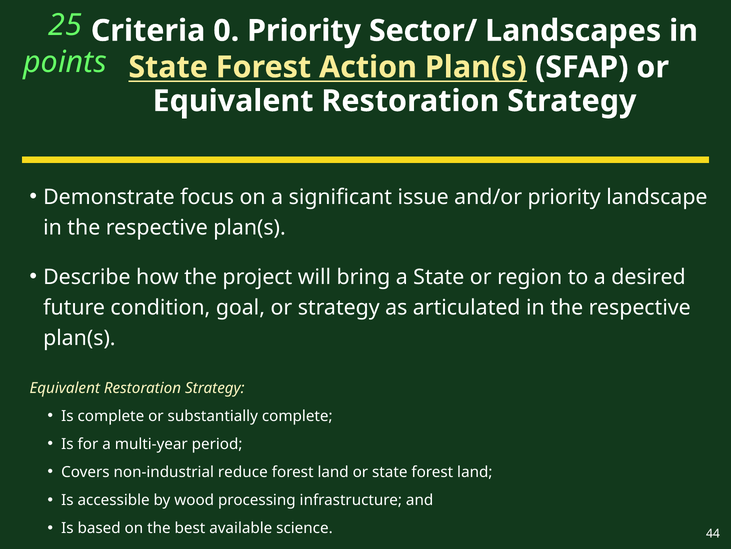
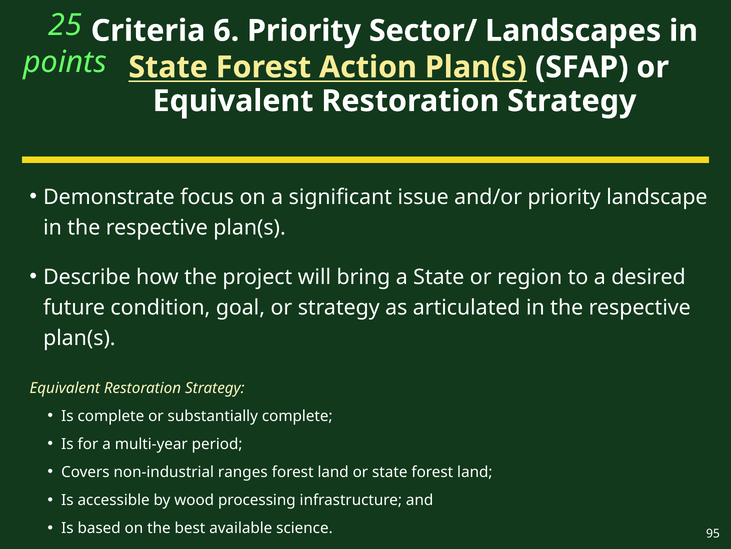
0: 0 -> 6
reduce: reduce -> ranges
44: 44 -> 95
